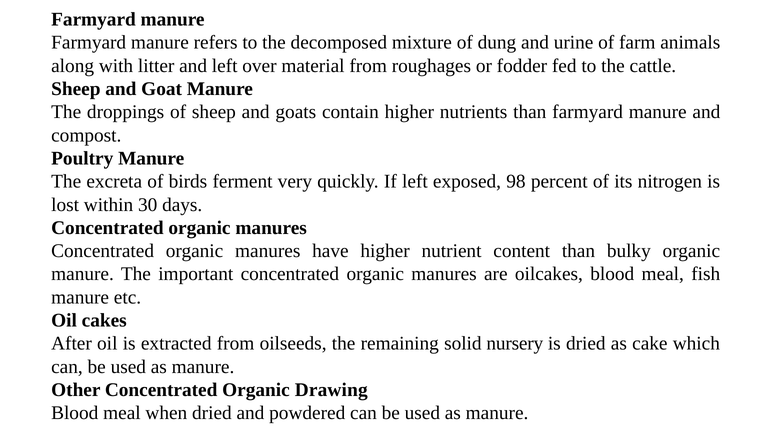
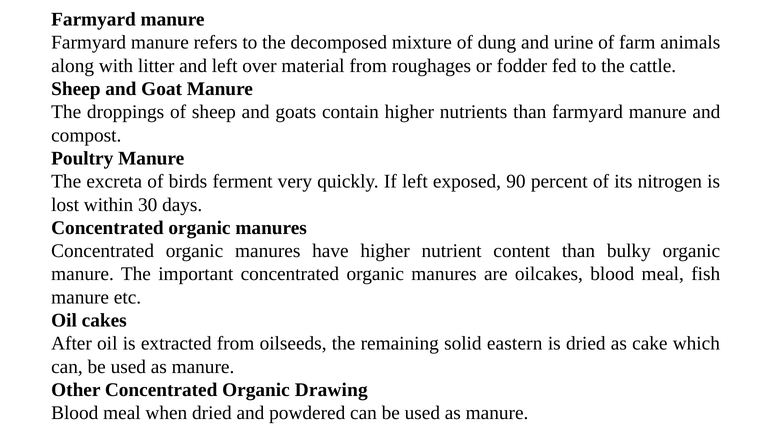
98: 98 -> 90
nursery: nursery -> eastern
